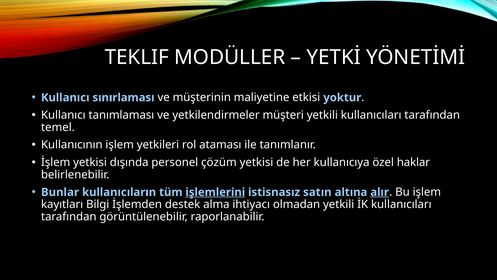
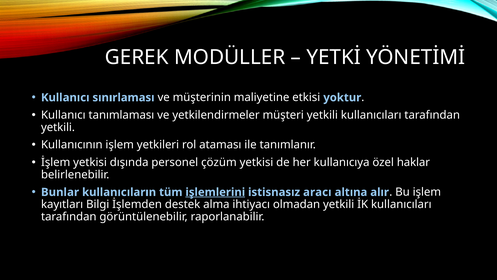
TEKLIF: TEKLIF -> GEREK
temel at (58, 127): temel -> yetkili
satın: satın -> aracı
alır underline: present -> none
